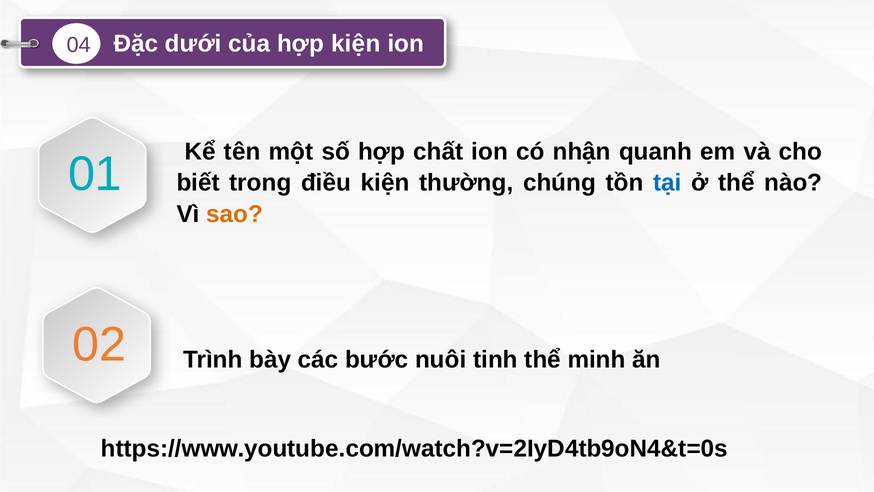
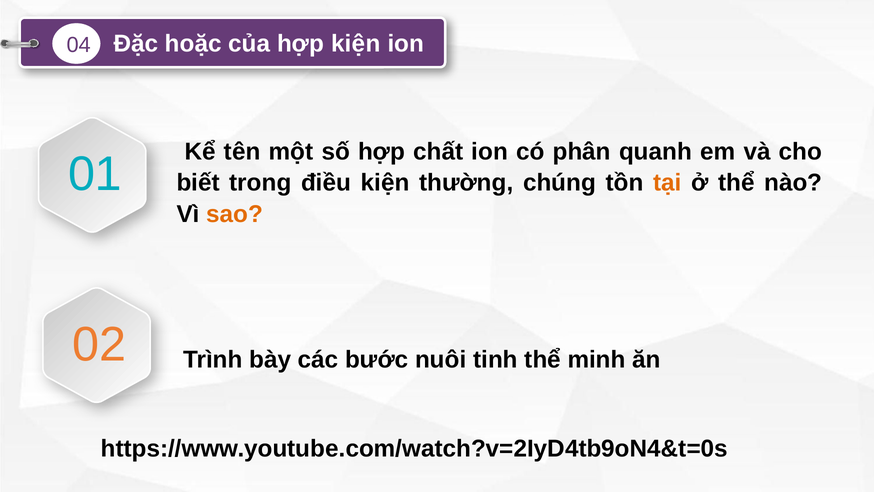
dưới: dưới -> hoặc
nhận: nhận -> phân
tại colour: blue -> orange
